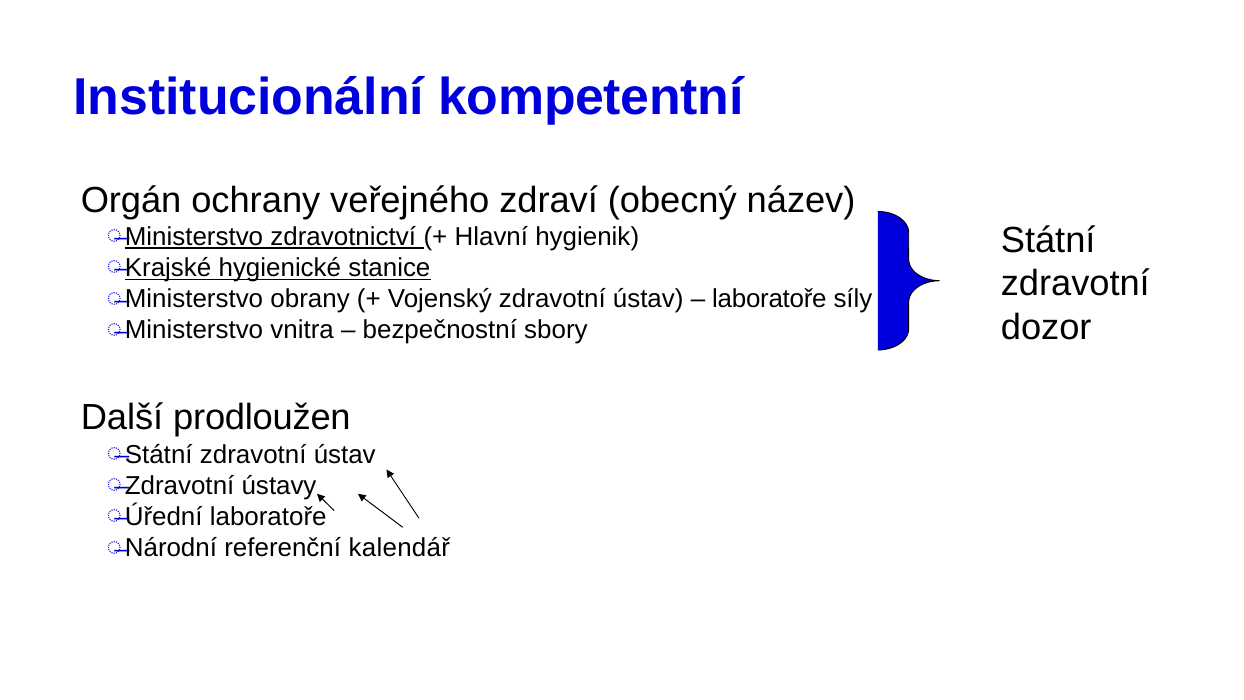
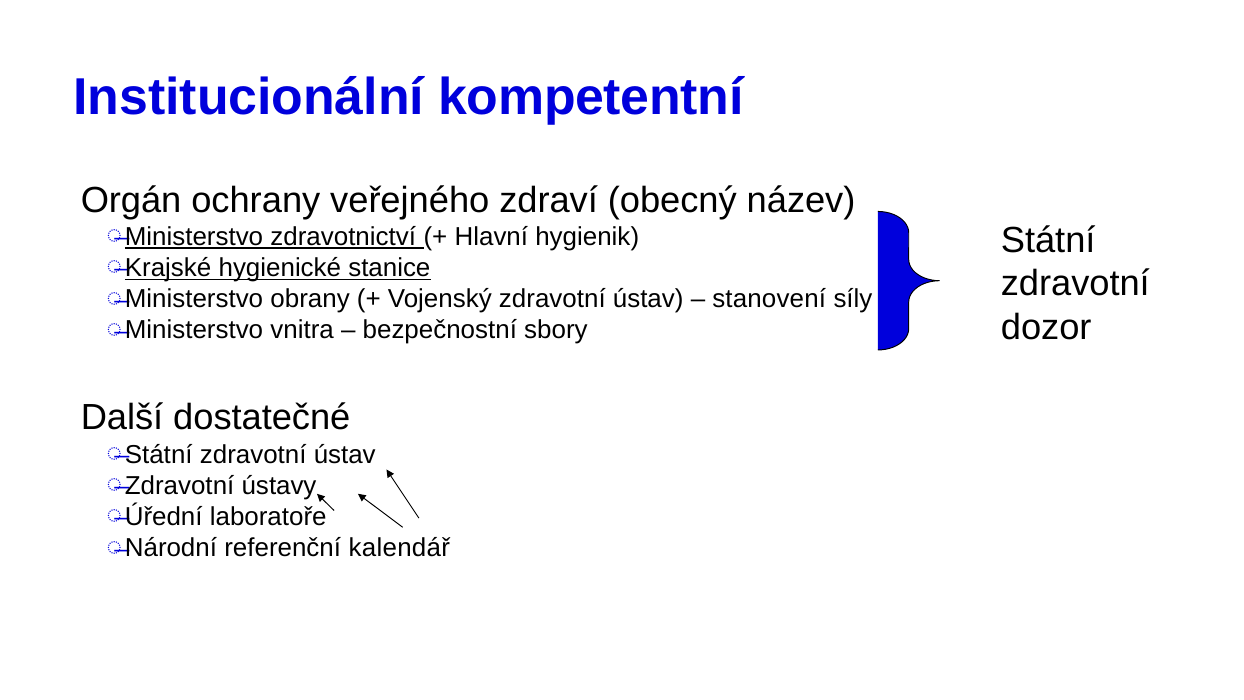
laboratoře at (769, 299): laboratoře -> stanovení
prodloužen: prodloužen -> dostatečné
